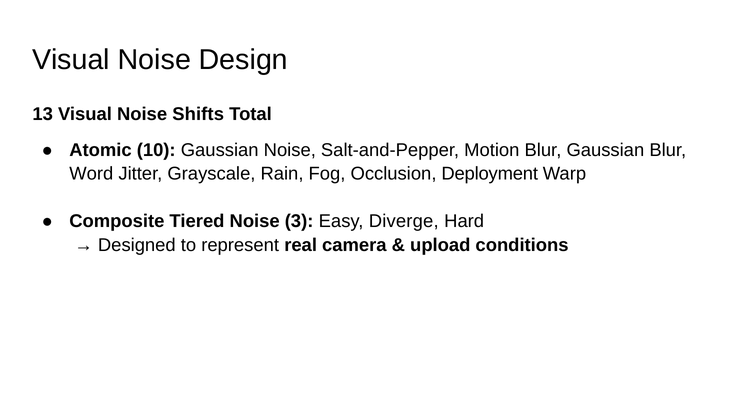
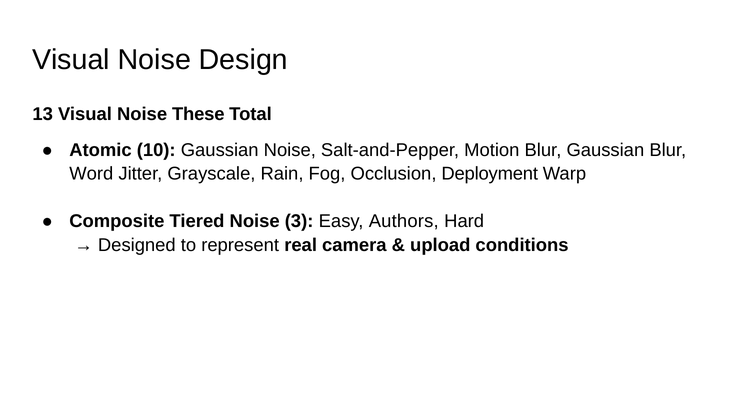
Shifts: Shifts -> These
Diverge: Diverge -> Authors
